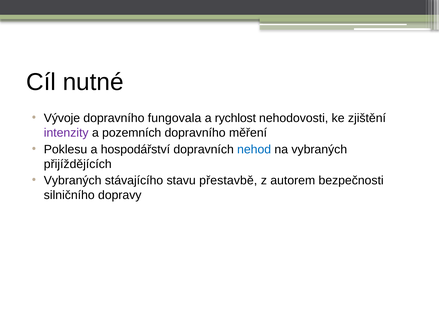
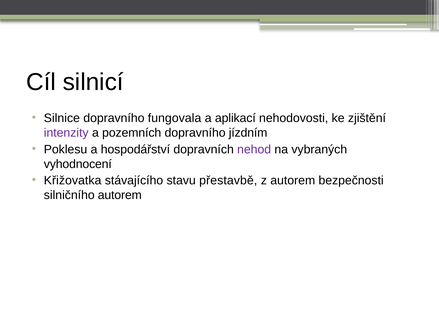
nutné: nutné -> silnicí
Vývoje: Vývoje -> Silnice
rychlost: rychlost -> aplikací
měření: měření -> jízdním
nehod colour: blue -> purple
přijíždějících: přijíždějících -> vyhodnocení
Vybraných at (73, 181): Vybraných -> Křižovatka
silničního dopravy: dopravy -> autorem
